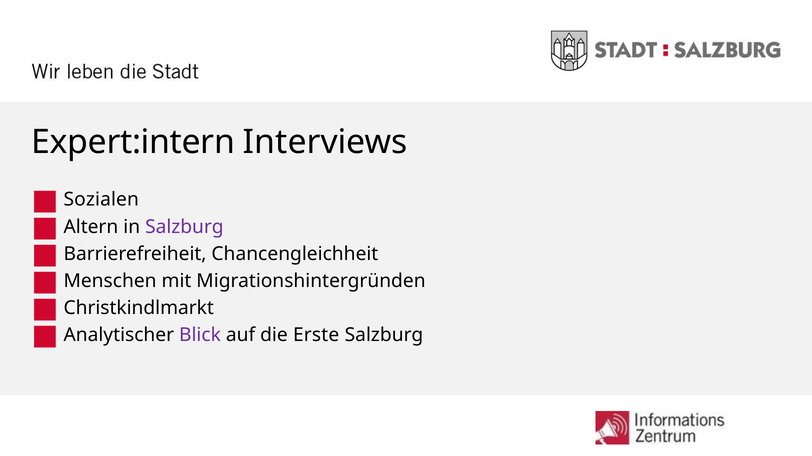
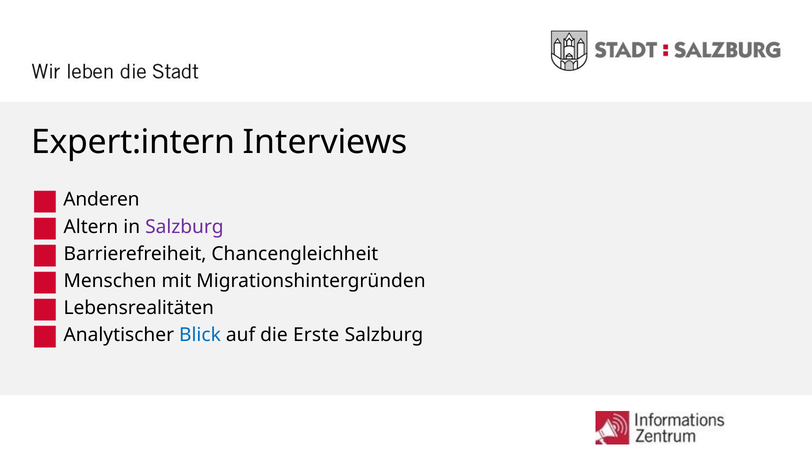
Sozialen: Sozialen -> Anderen
Christkindlmarkt: Christkindlmarkt -> Lebensrealitäten
Blick colour: purple -> blue
